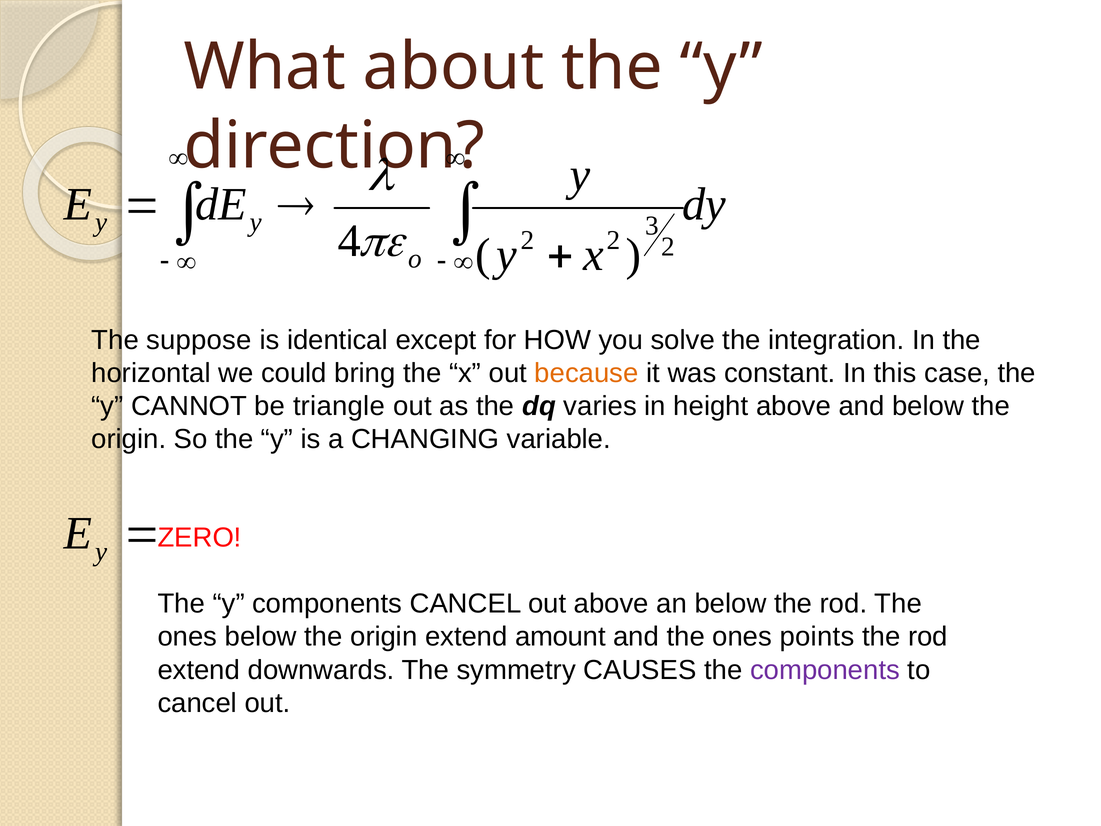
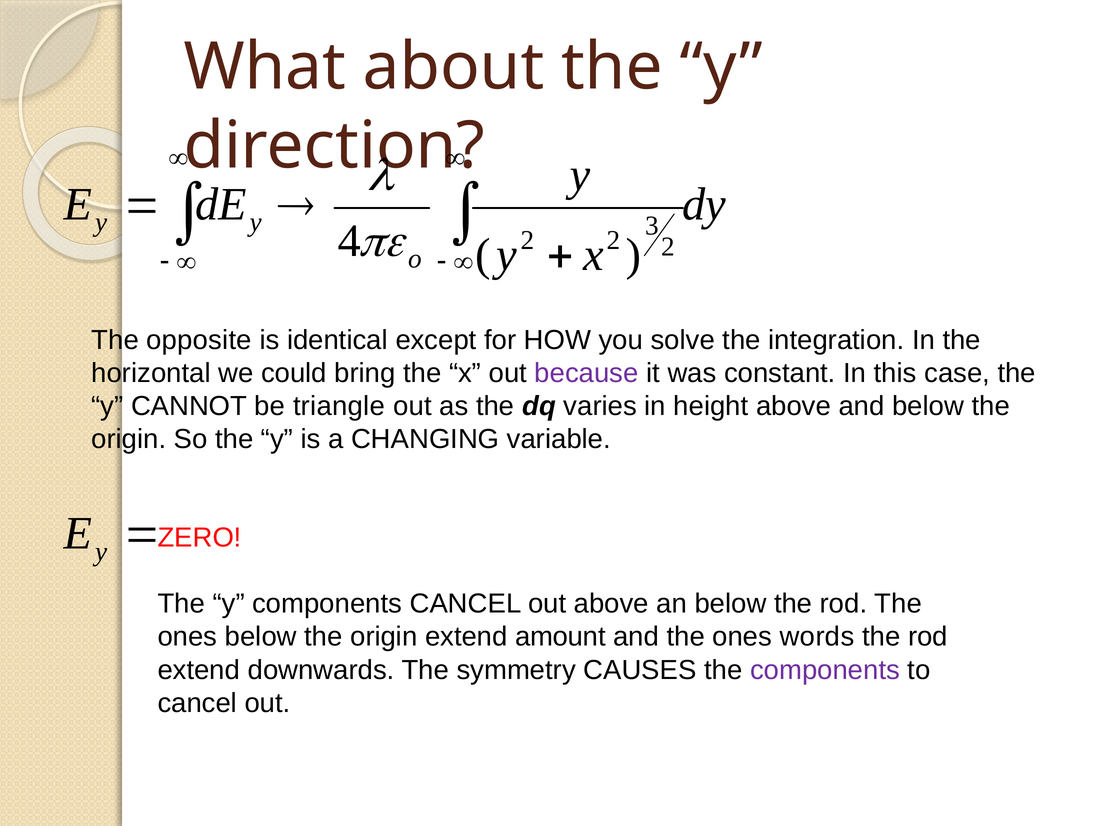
suppose: suppose -> opposite
because colour: orange -> purple
points: points -> words
